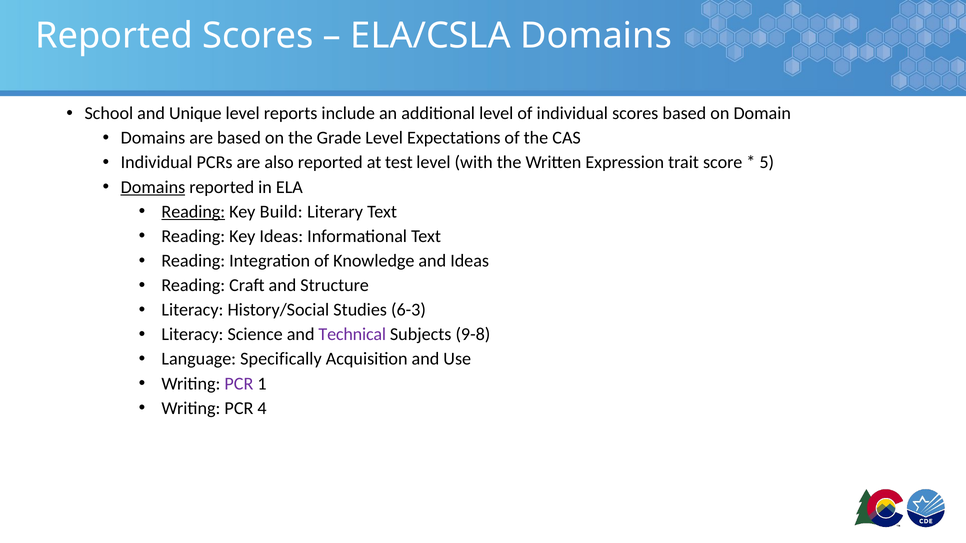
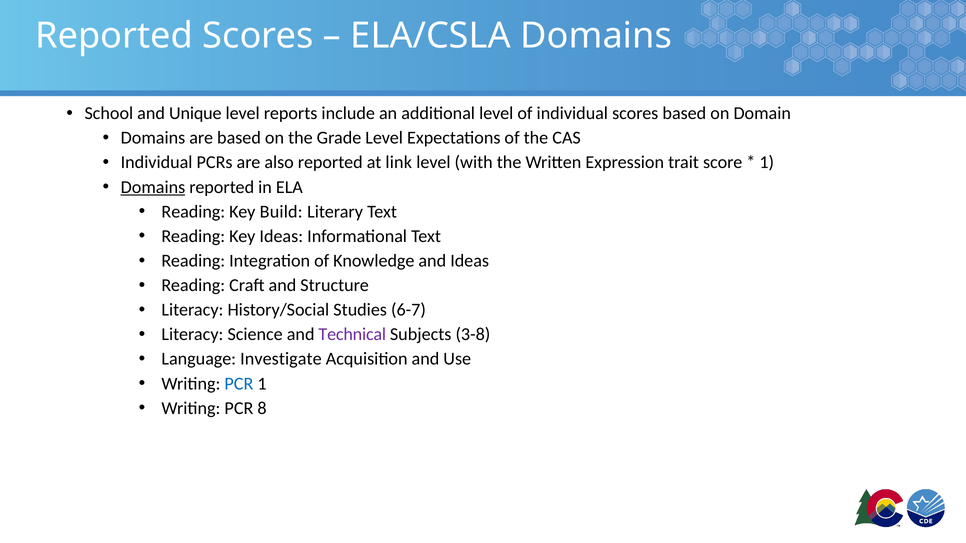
test: test -> link
5 at (767, 163): 5 -> 1
Reading at (193, 212) underline: present -> none
6-3: 6-3 -> 6-7
9-8: 9-8 -> 3-8
Specifically: Specifically -> Investigate
PCR at (239, 384) colour: purple -> blue
4: 4 -> 8
